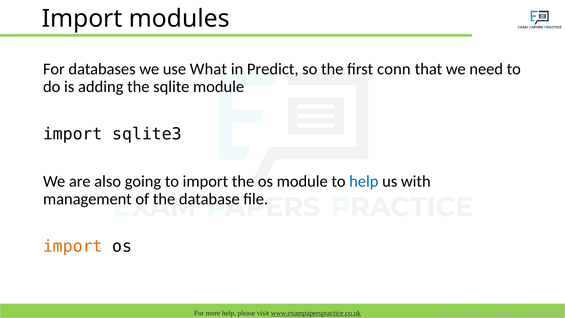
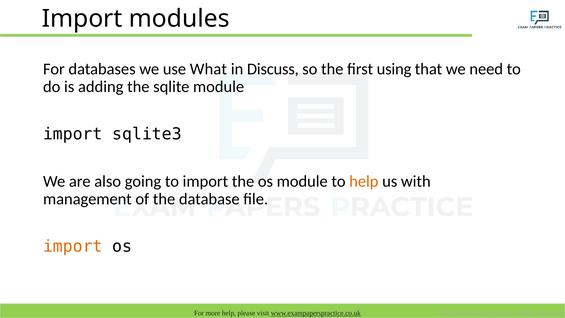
Predict: Predict -> Discuss
conn: conn -> using
help at (364, 181) colour: blue -> orange
